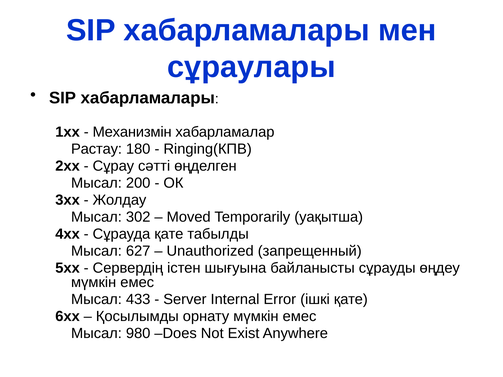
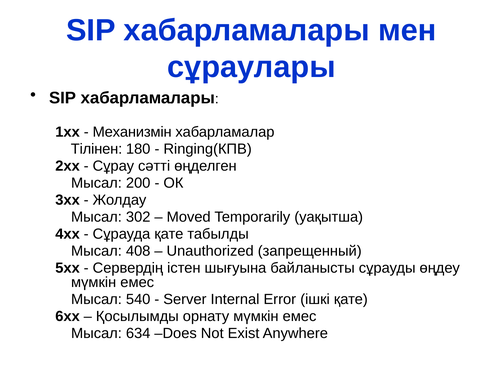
Растау: Растау -> Тілінен
627: 627 -> 408
433: 433 -> 540
980: 980 -> 634
